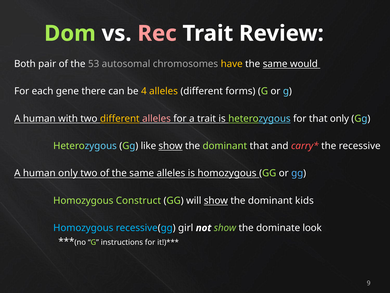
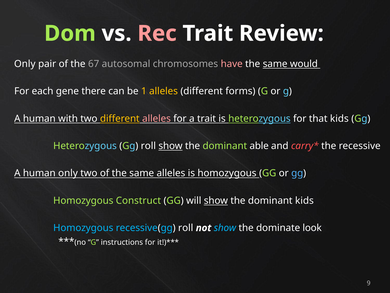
Both at (25, 64): Both -> Only
53: 53 -> 67
have colour: yellow -> pink
4: 4 -> 1
that only: only -> kids
Gg like: like -> roll
dominant that: that -> able
recessive(gg girl: girl -> roll
show at (225, 228) colour: light green -> light blue
